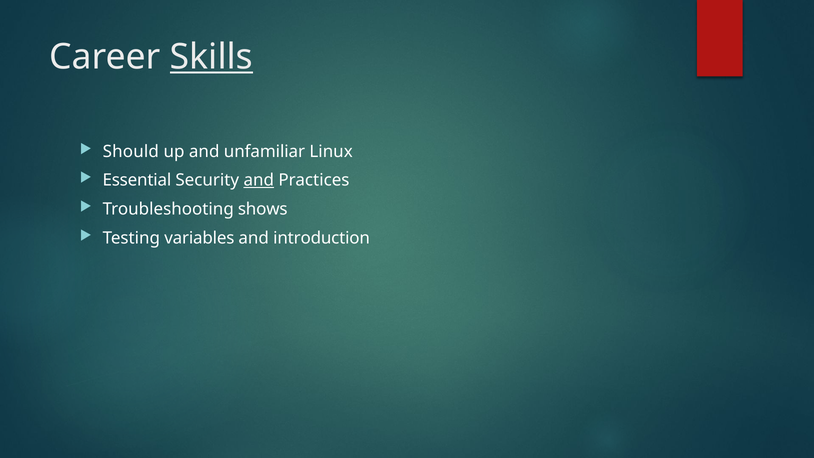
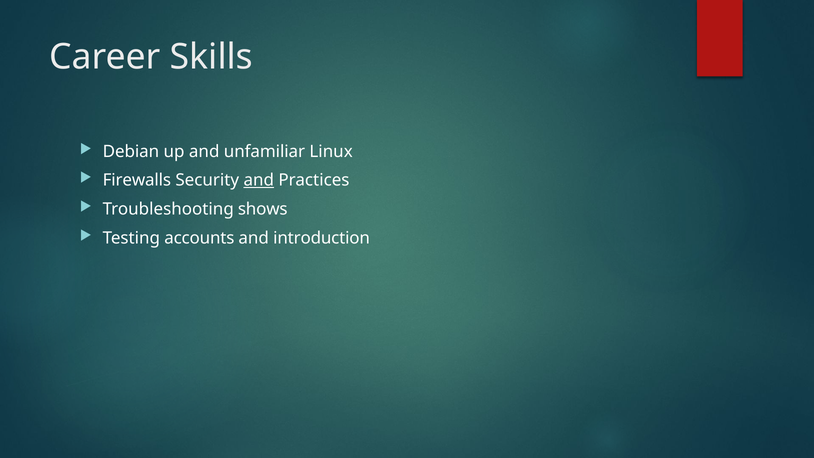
Skills underline: present -> none
Should: Should -> Debian
Essential: Essential -> Firewalls
variables: variables -> accounts
